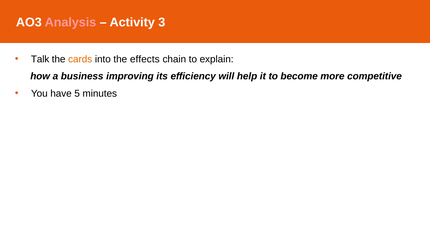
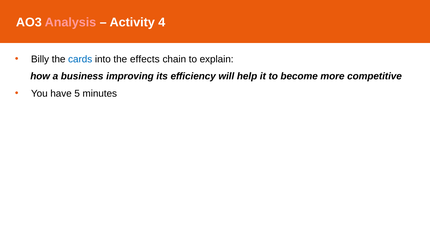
3: 3 -> 4
Talk: Talk -> Billy
cards colour: orange -> blue
